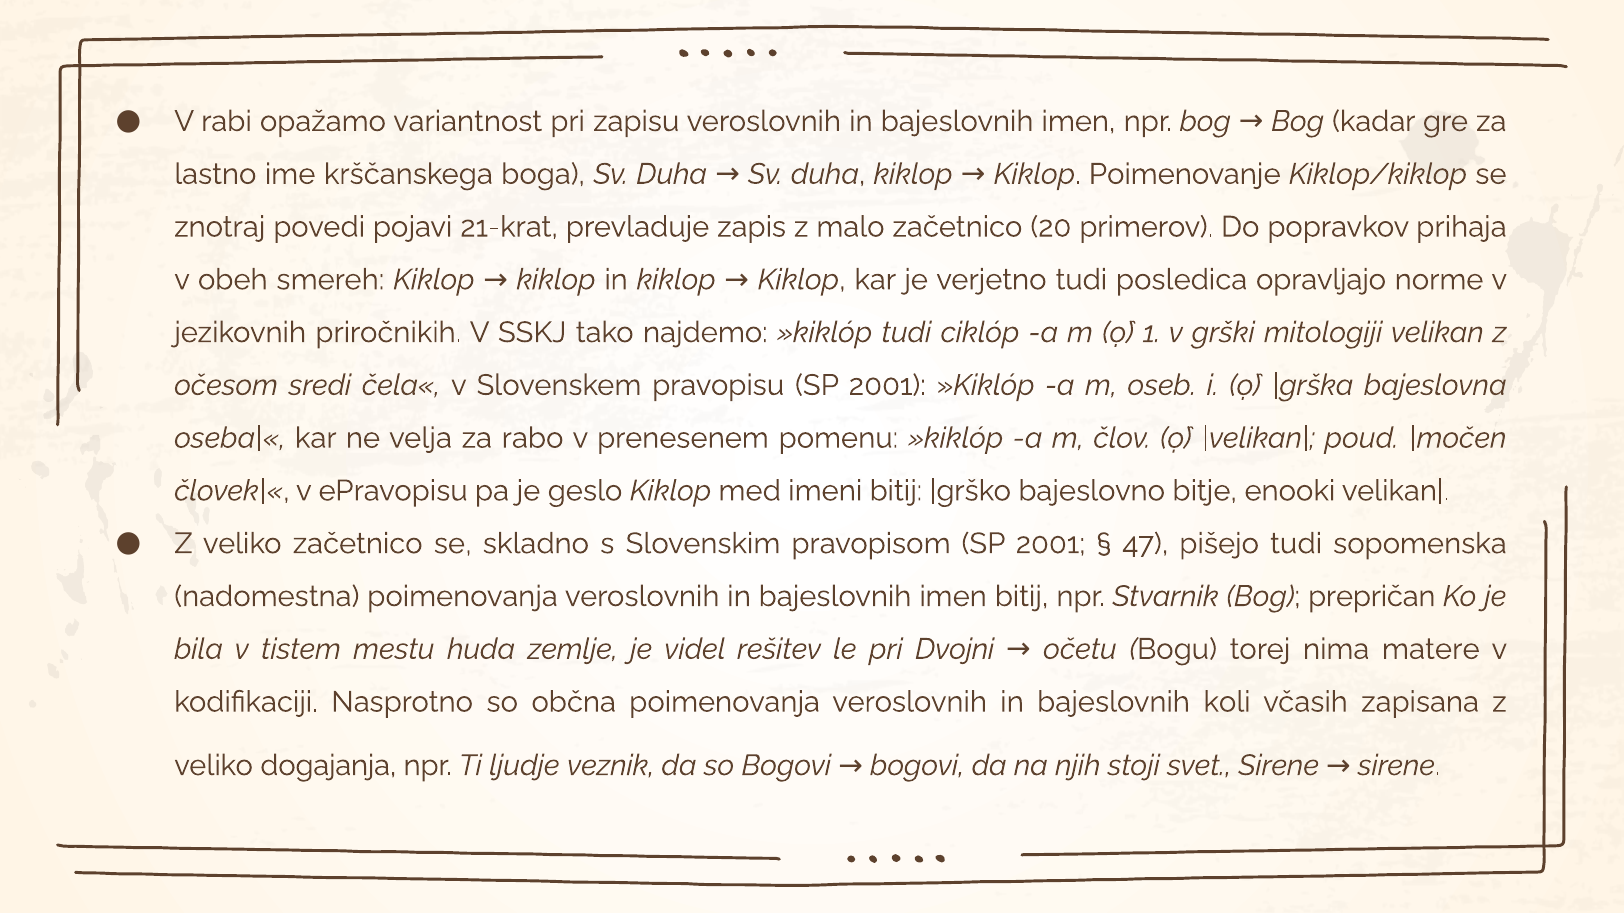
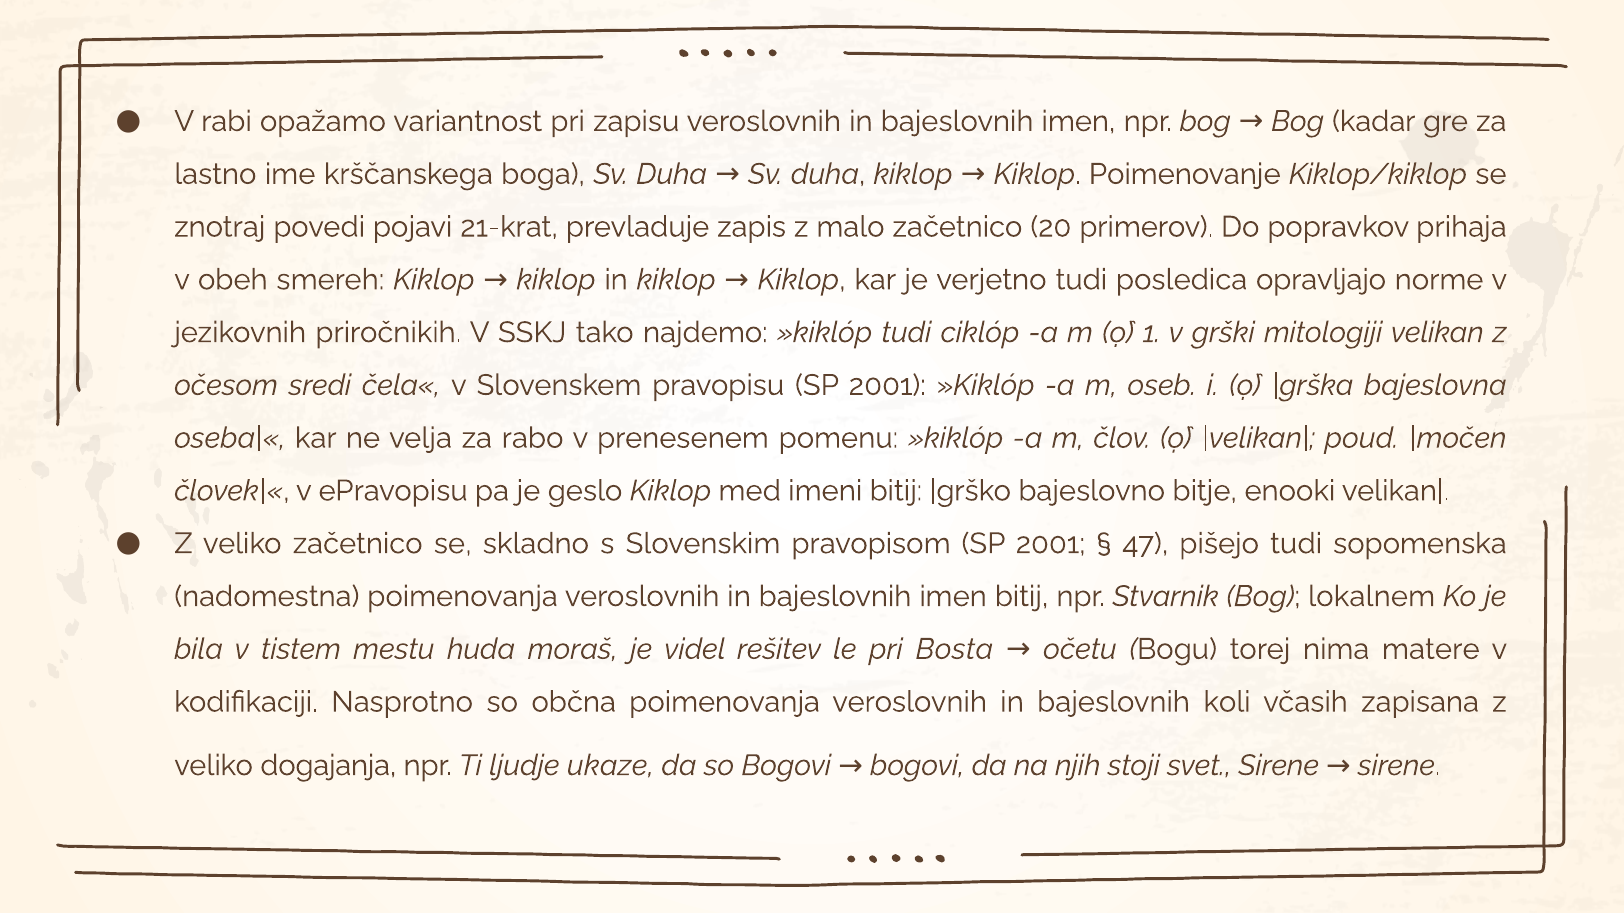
prepričan: prepričan -> lokalnem
zemlje: zemlje -> moraš
Dvojni: Dvojni -> Bosta
veznik: veznik -> ukaze
